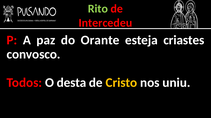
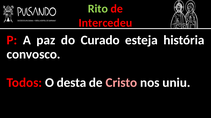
Orante: Orante -> Curado
criastes: criastes -> história
Cristo colour: yellow -> pink
